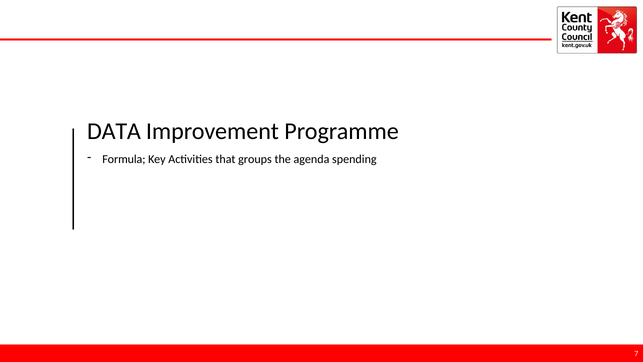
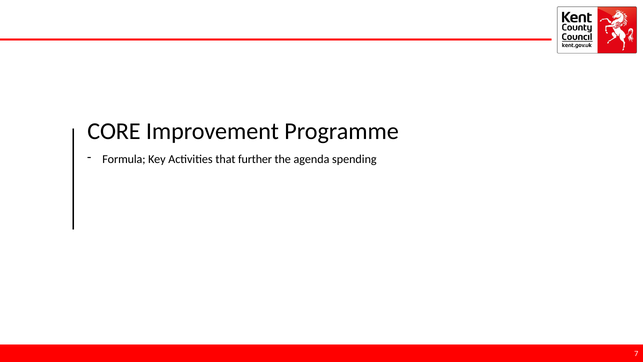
DATA: DATA -> CORE
groups: groups -> further
